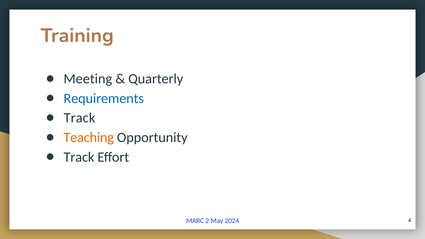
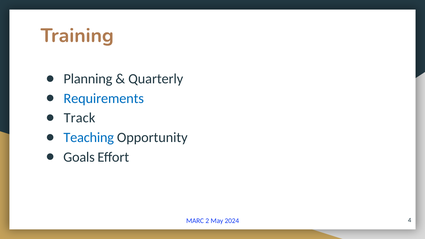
Meeting: Meeting -> Planning
Teaching colour: orange -> blue
Track at (79, 157): Track -> Goals
